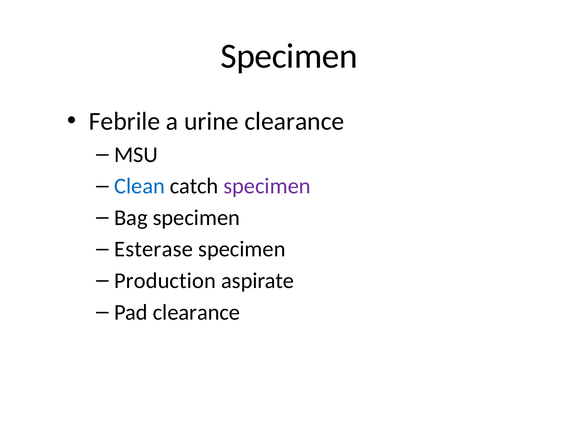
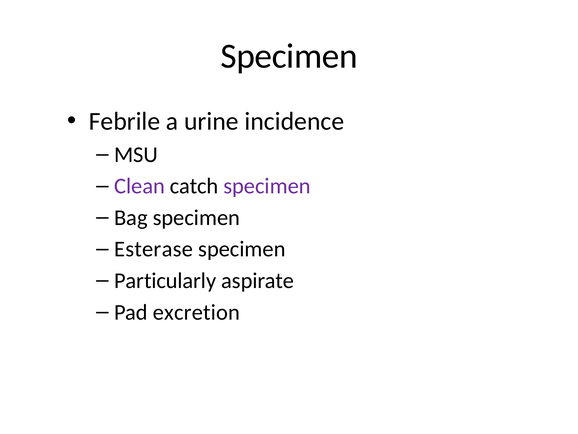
urine clearance: clearance -> incidence
Clean colour: blue -> purple
Production: Production -> Particularly
Pad clearance: clearance -> excretion
